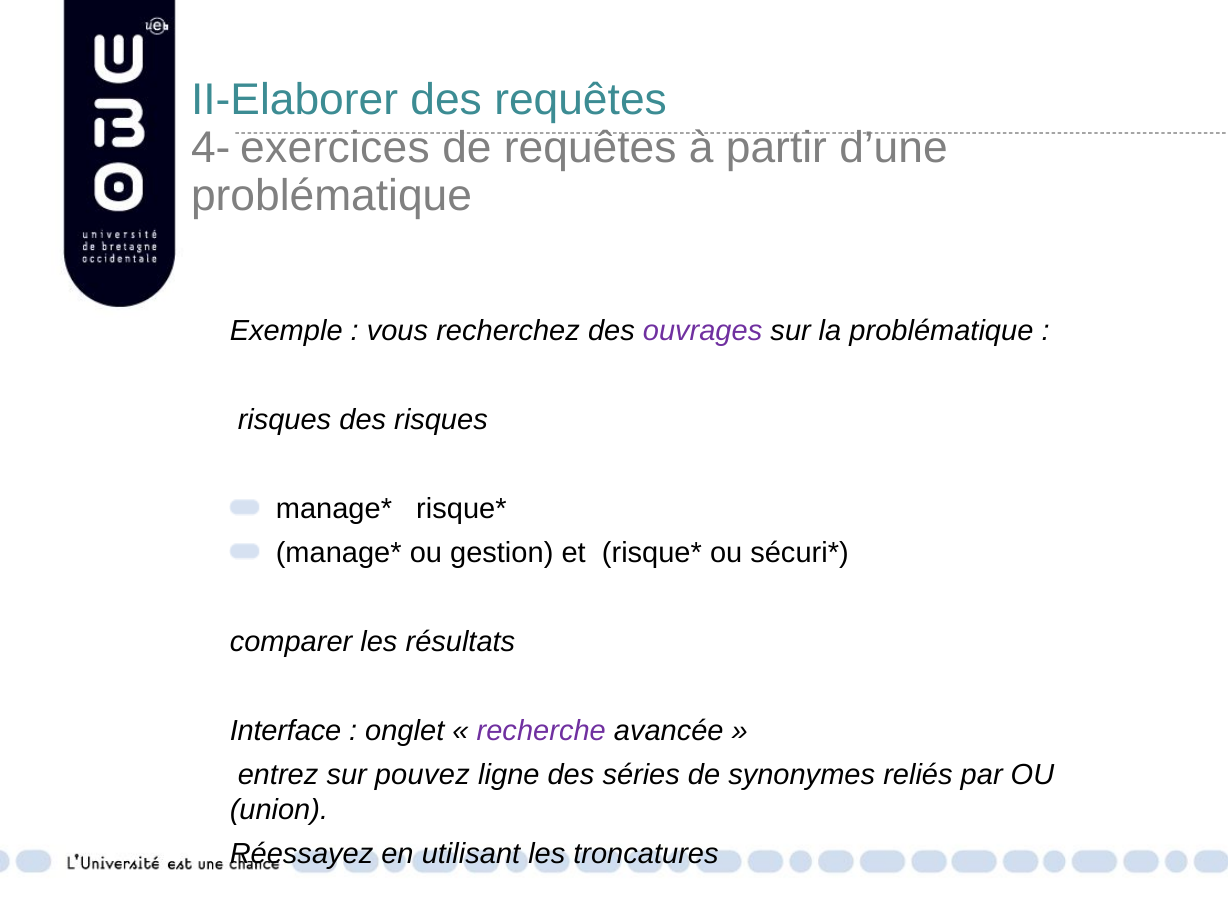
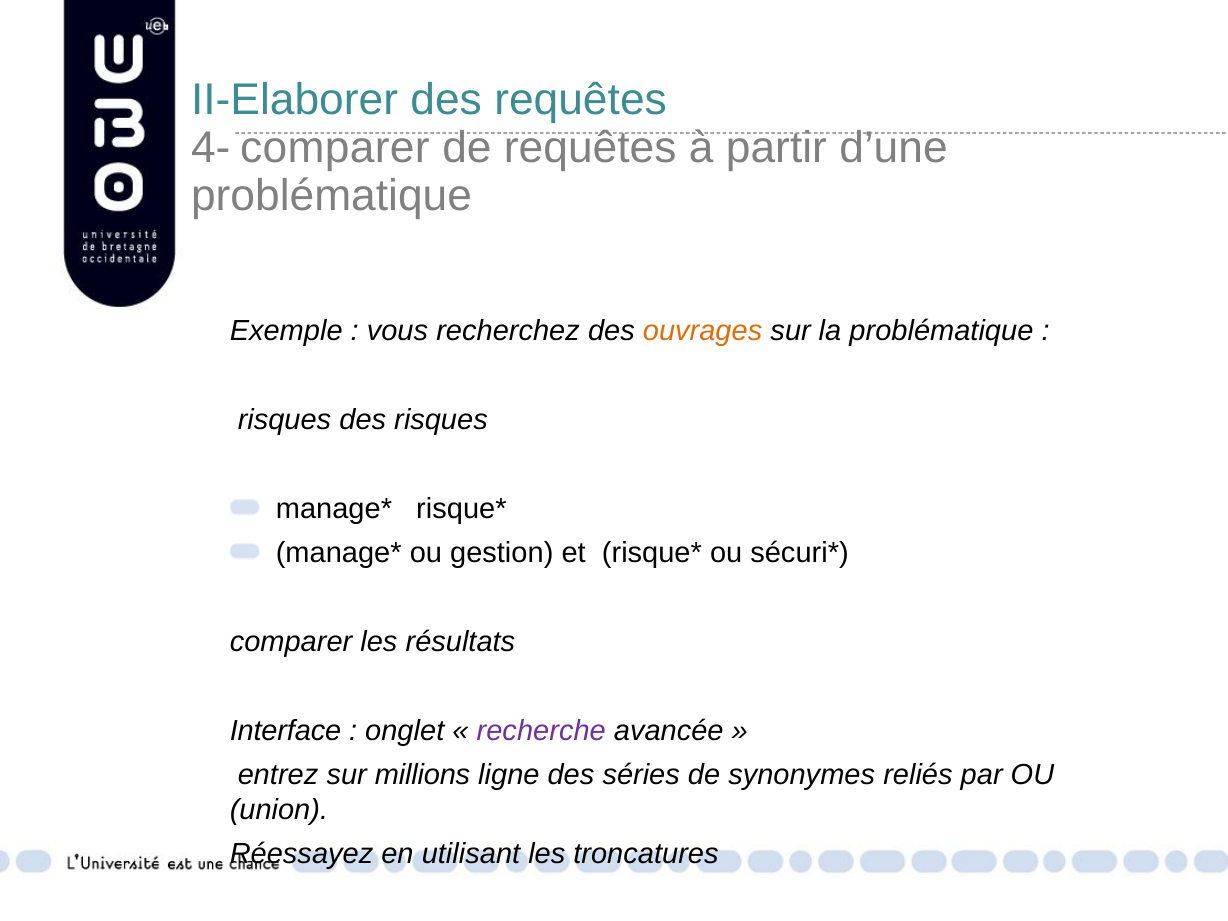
4- exercices: exercices -> comparer
ouvrages colour: purple -> orange
pouvez: pouvez -> millions
